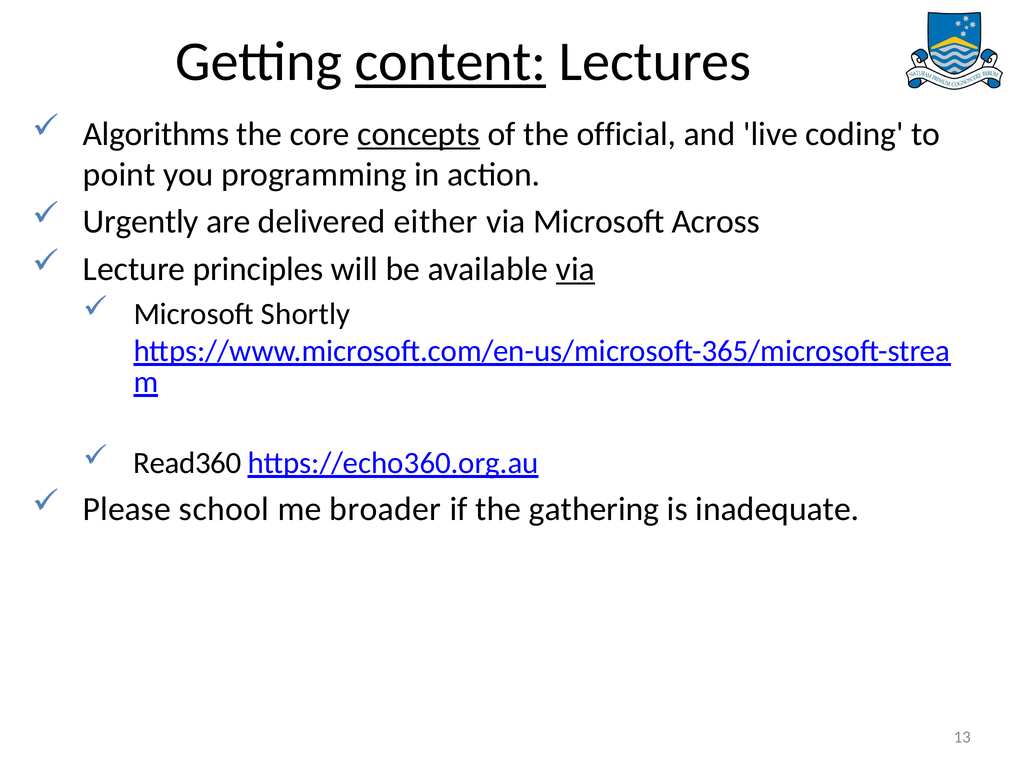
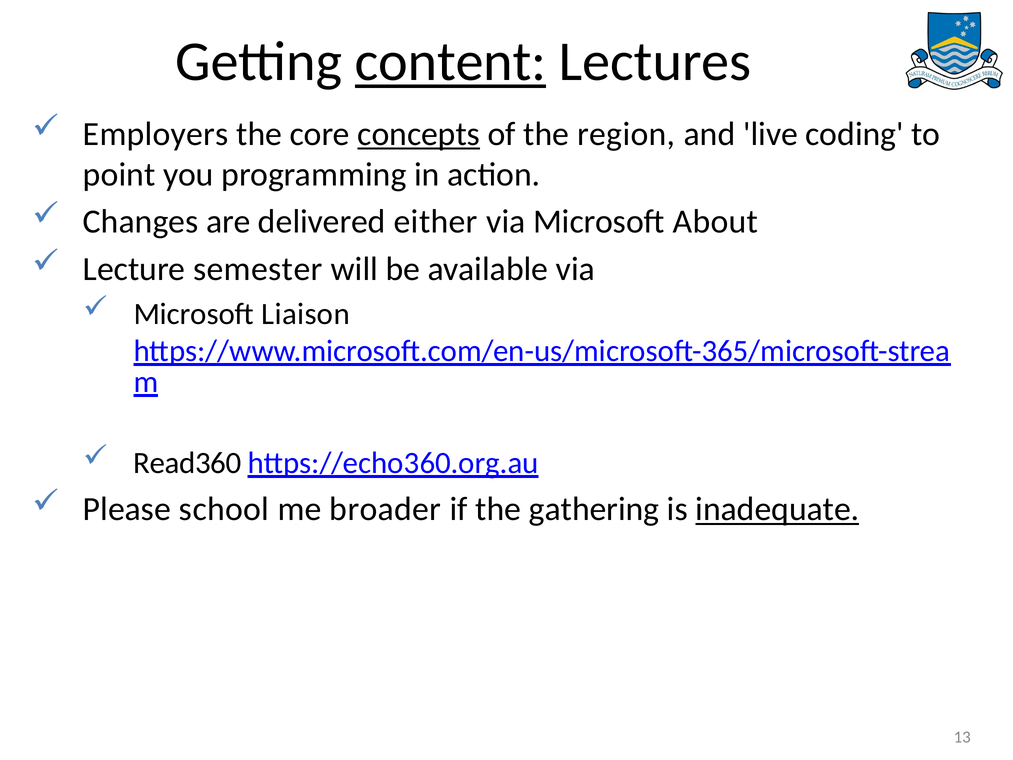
Algorithms: Algorithms -> Employers
official: official -> region
Urgently: Urgently -> Changes
Across: Across -> About
principles: principles -> semester
via at (575, 269) underline: present -> none
Shortly: Shortly -> Liaison
inadequate underline: none -> present
